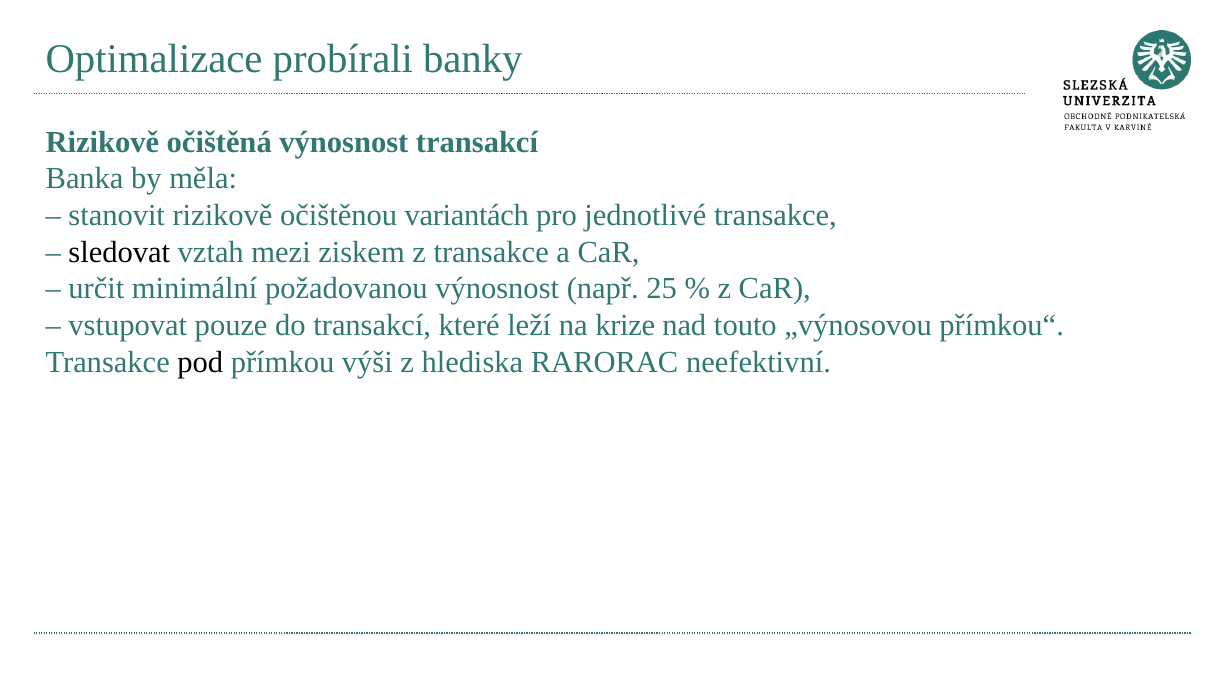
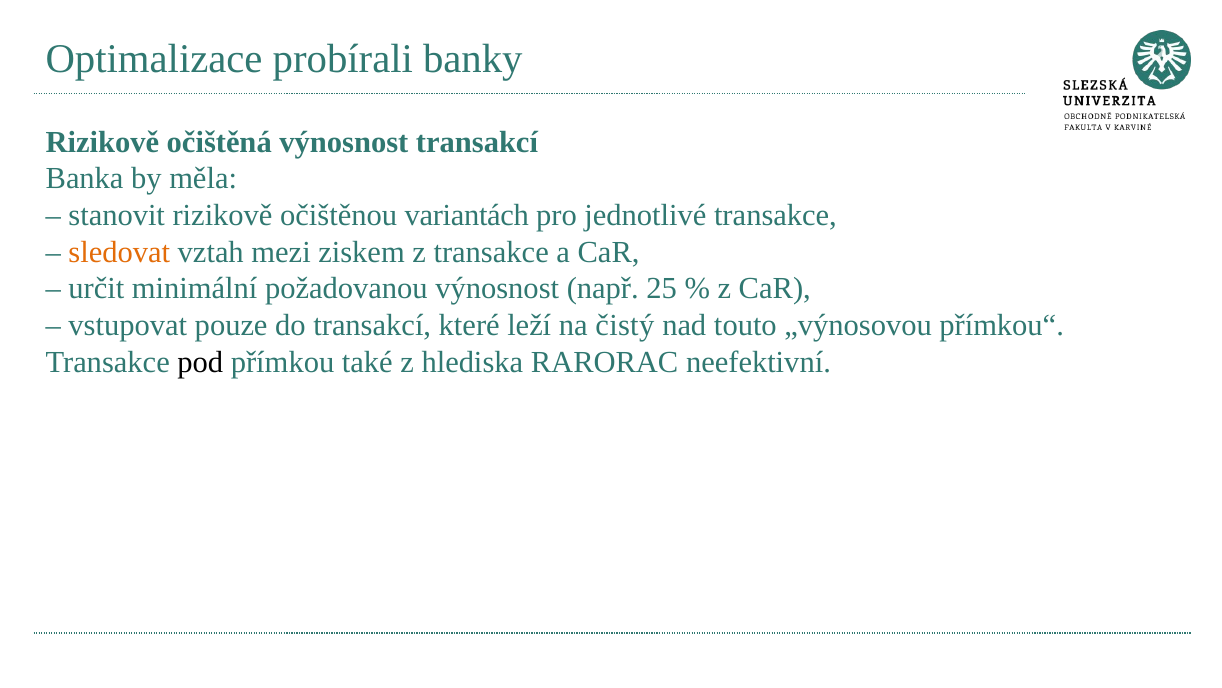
sledovat colour: black -> orange
krize: krize -> čistý
výši: výši -> také
